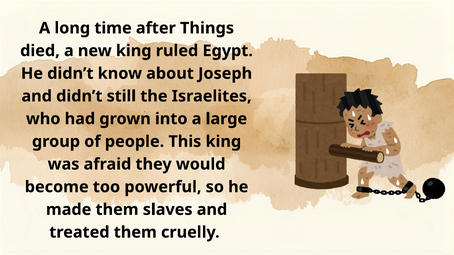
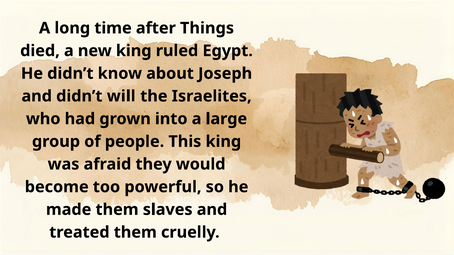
still: still -> will
